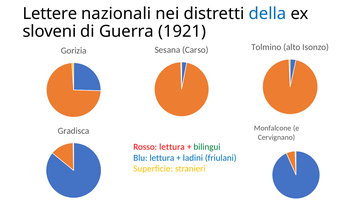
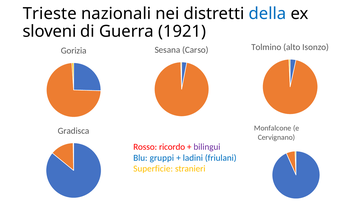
Lettere: Lettere -> Trieste
Rosso lettura: lettura -> ricordo
bilingui colour: green -> purple
Blu lettura: lettura -> gruppi
